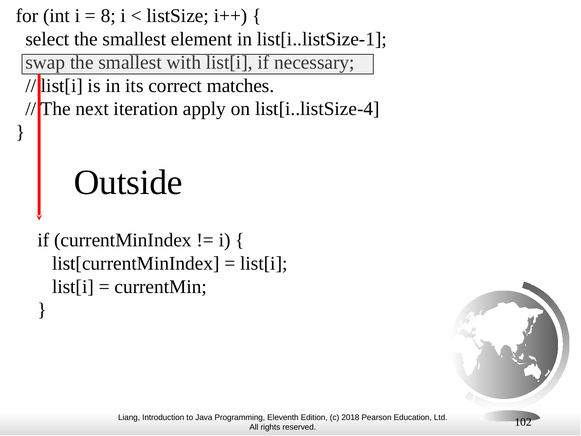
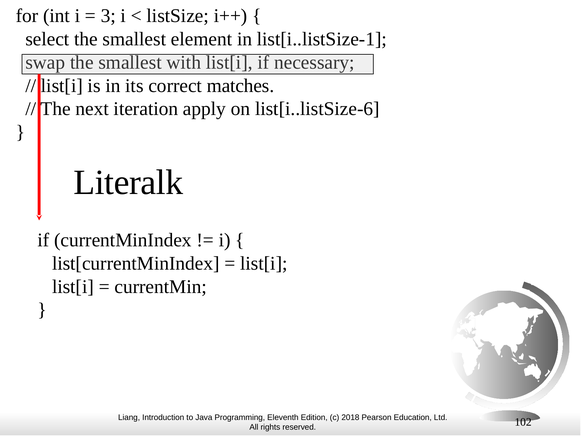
8: 8 -> 3
list[i..listSize-4: list[i..listSize-4 -> list[i..listSize-6
Outside: Outside -> Literalk
